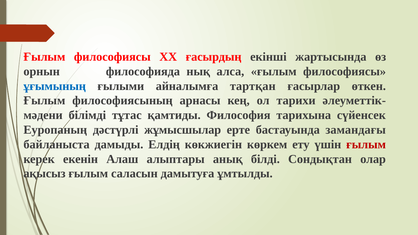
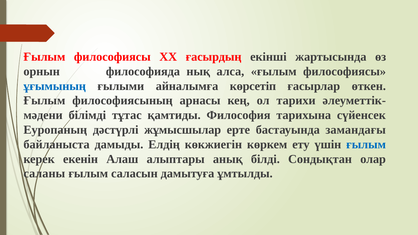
тартқан: тартқан -> көрсетіп
ғылым at (366, 144) colour: red -> blue
ақысыз: ақысыз -> саланы
